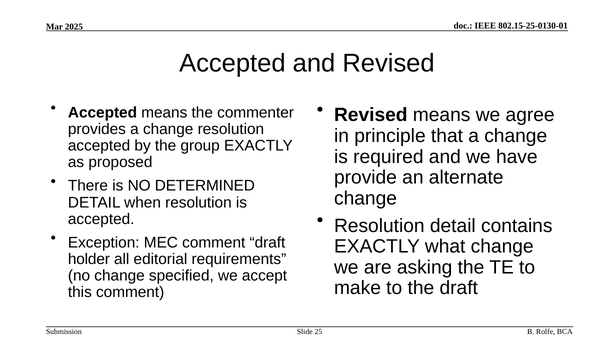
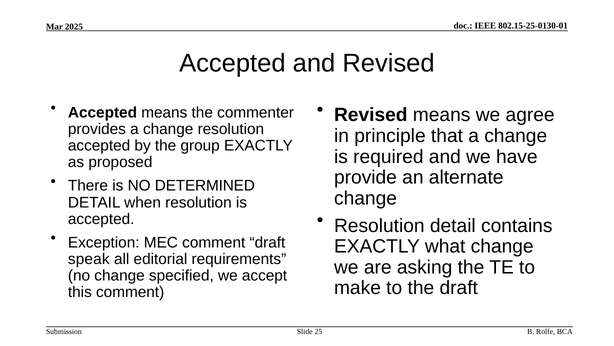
holder: holder -> speak
